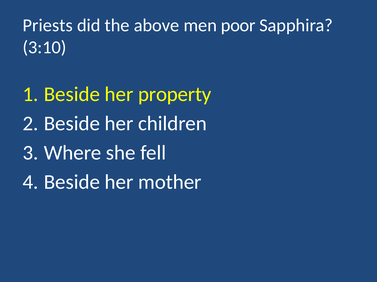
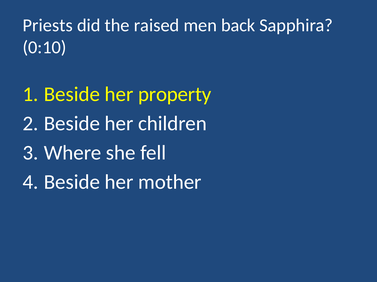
above: above -> raised
poor: poor -> back
3:10: 3:10 -> 0:10
